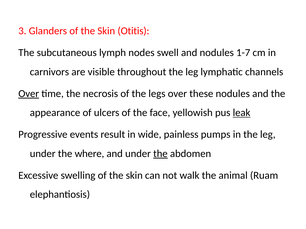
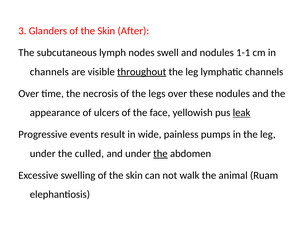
Otitis: Otitis -> After
1-7: 1-7 -> 1-1
carnivors at (49, 72): carnivors -> channels
throughout underline: none -> present
Over at (29, 94) underline: present -> none
where: where -> culled
